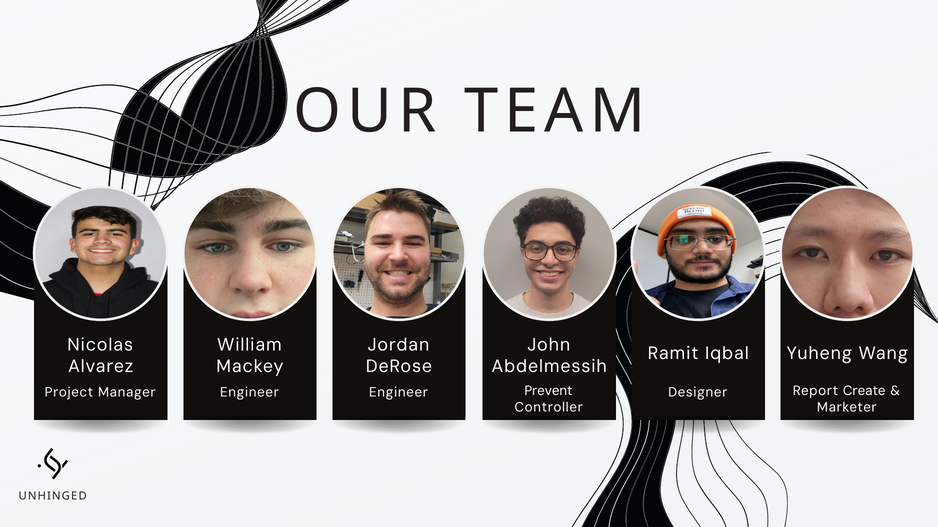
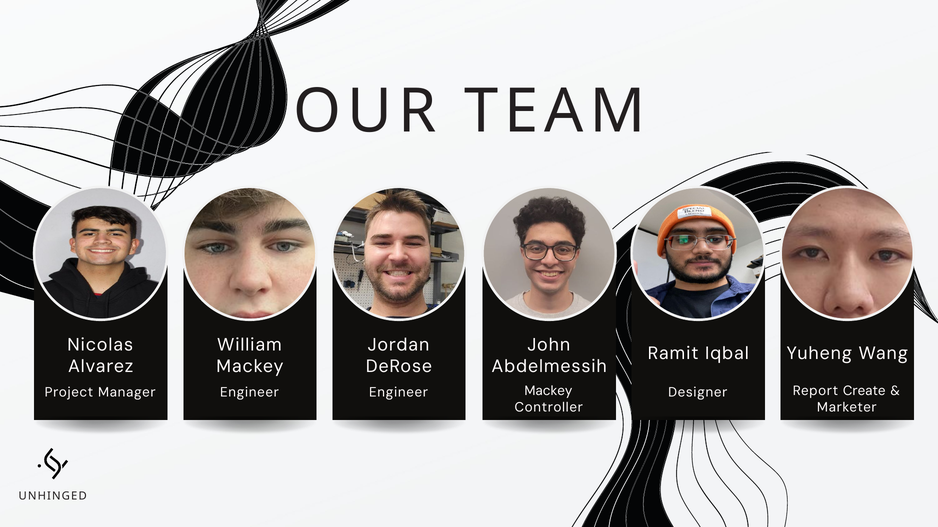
Prevent at (548, 392): Prevent -> Mackey
